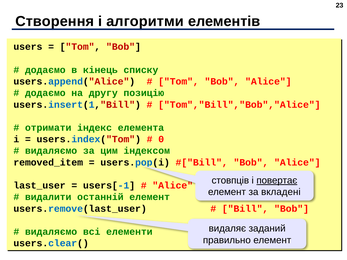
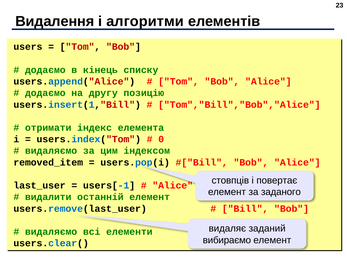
Створення: Створення -> Видалення
повертає underline: present -> none
вкладені: вкладені -> заданого
правильно: правильно -> вибираємо
